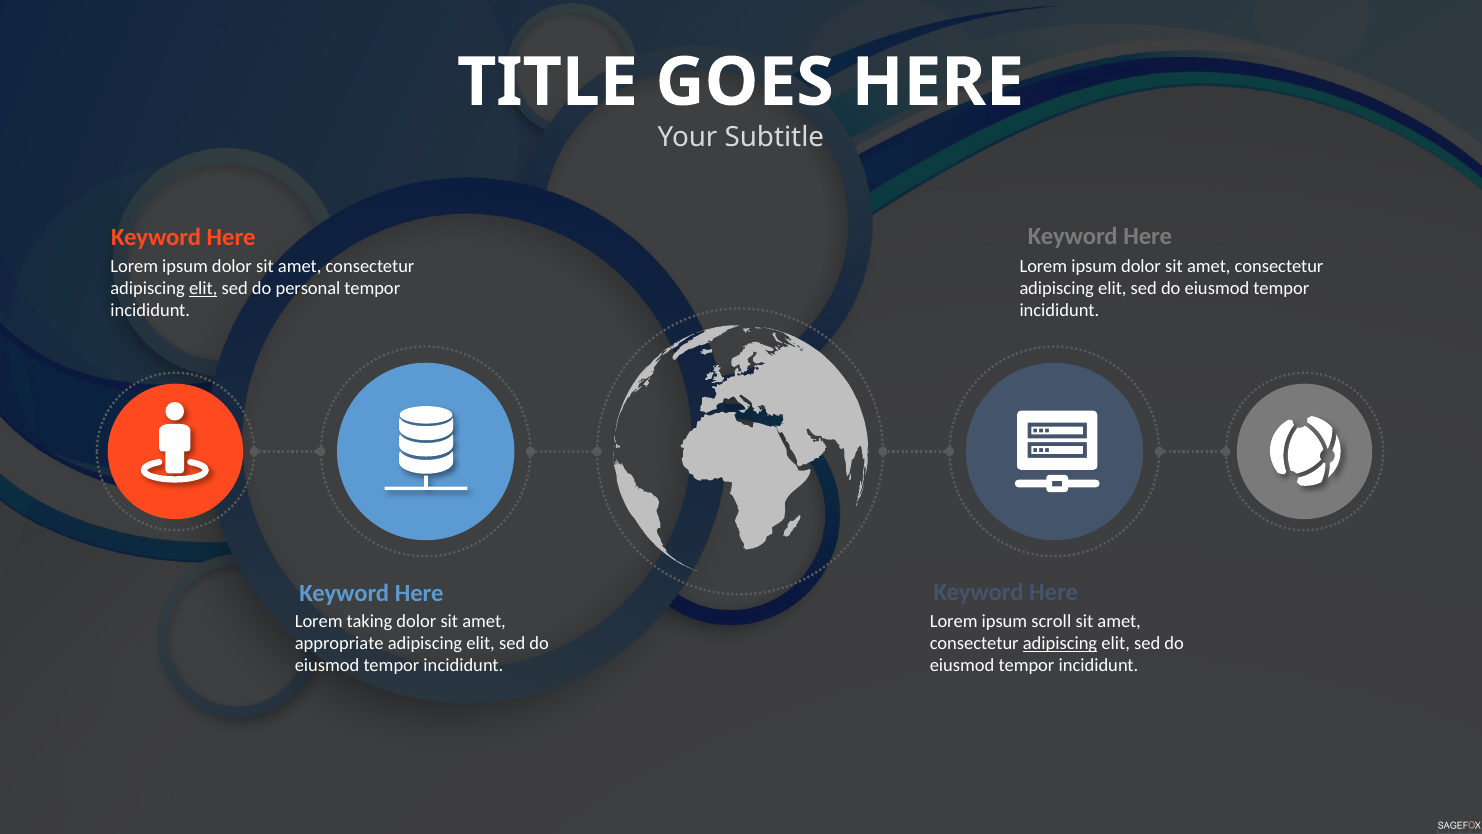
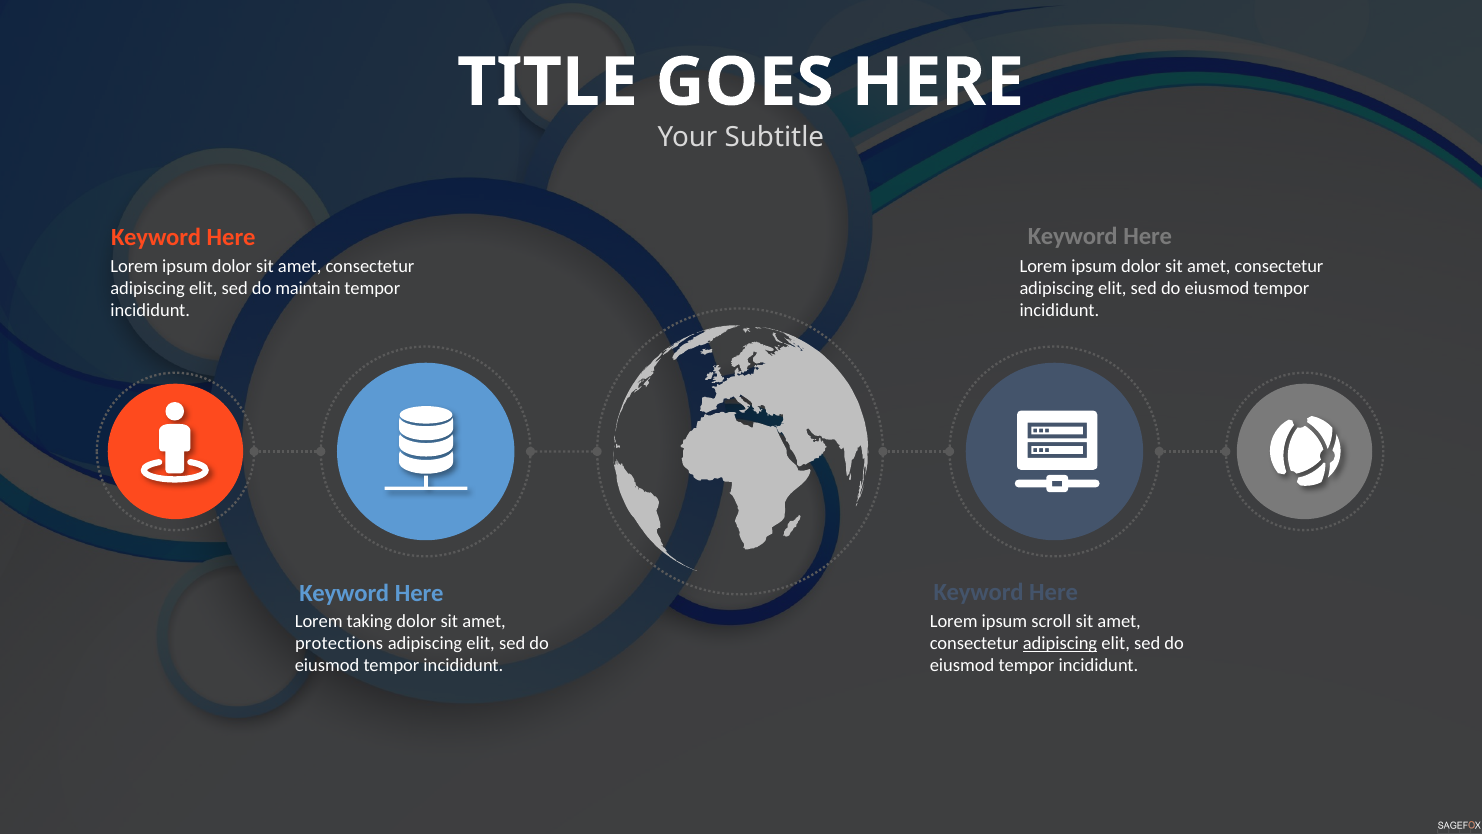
elit at (203, 288) underline: present -> none
personal: personal -> maintain
appropriate: appropriate -> protections
